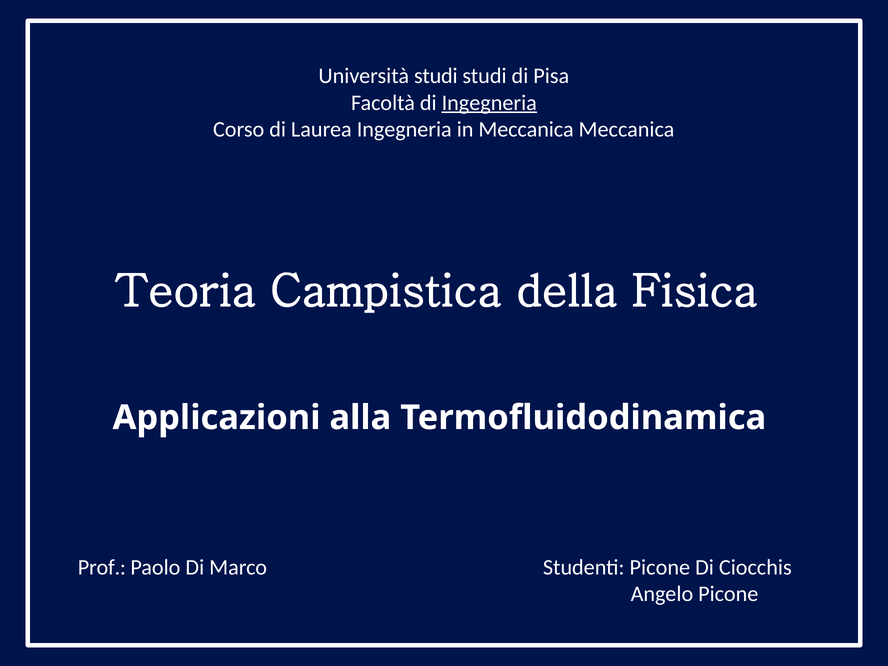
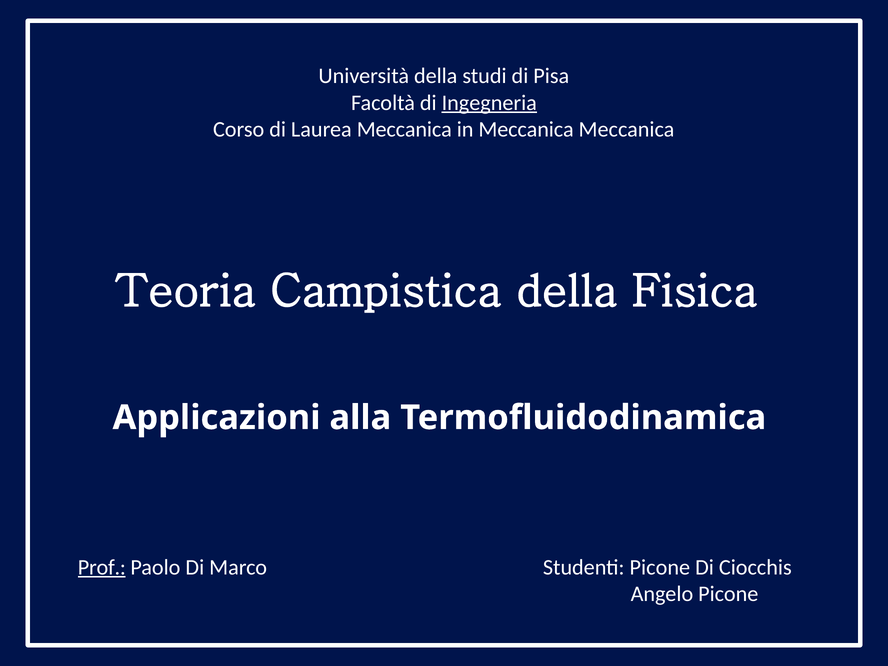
Università studi: studi -> della
Laurea Ingegneria: Ingegneria -> Meccanica
Prof underline: none -> present
